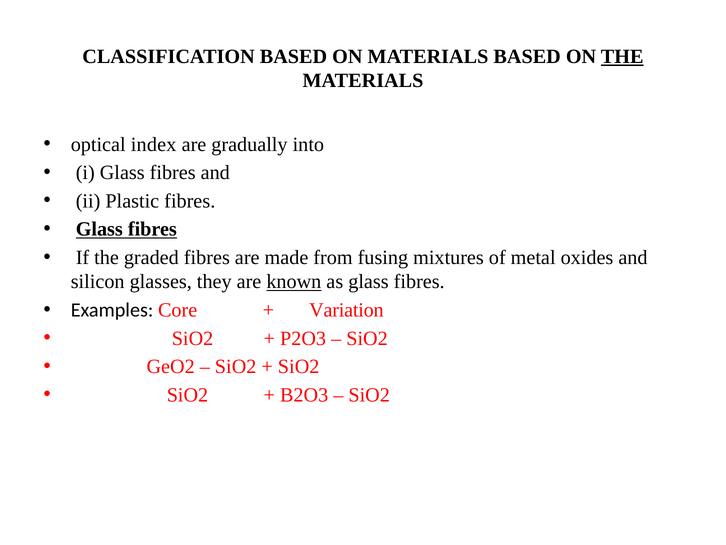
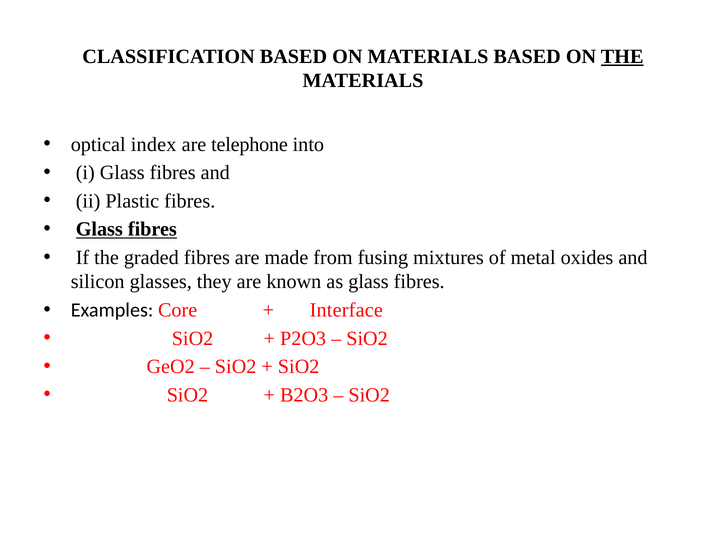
gradually: gradually -> telephone
known underline: present -> none
Variation: Variation -> Interface
